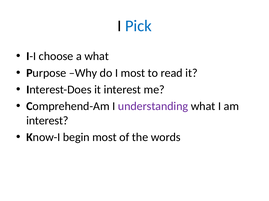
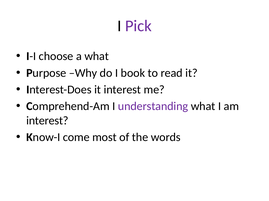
Pick colour: blue -> purple
I most: most -> book
begin: begin -> come
